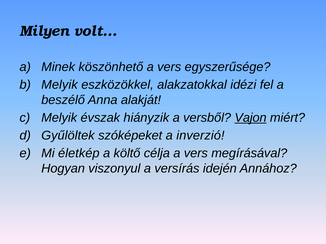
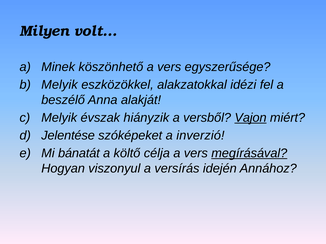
Gyűlöltek: Gyűlöltek -> Jelentése
életkép: életkép -> bánatát
megírásával underline: none -> present
